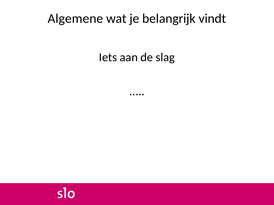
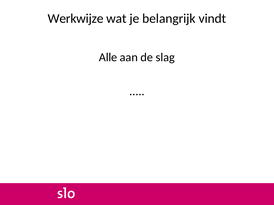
Algemene: Algemene -> Werkwijze
Iets: Iets -> Alle
